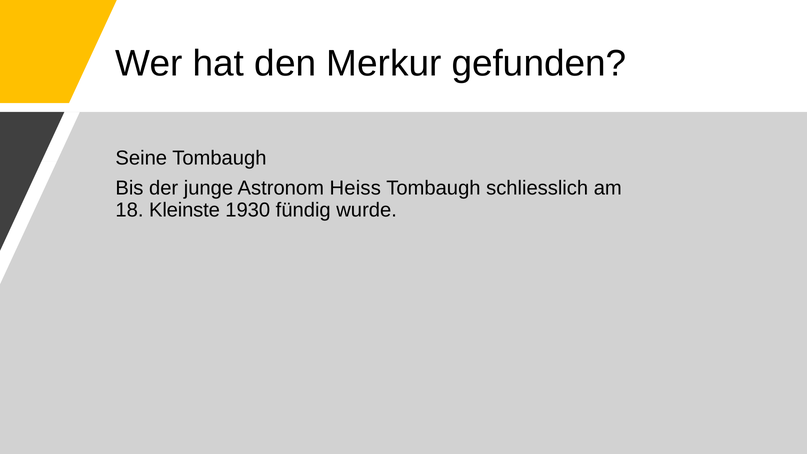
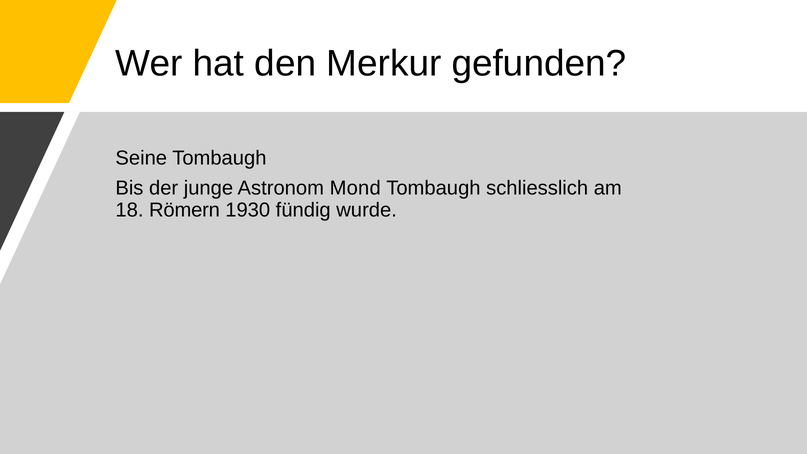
Heiss: Heiss -> Mond
Kleinste: Kleinste -> Römern
